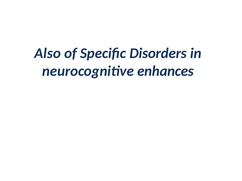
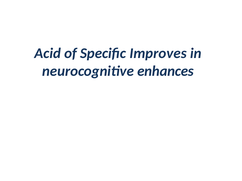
Also: Also -> Acid
Disorders: Disorders -> Improves
